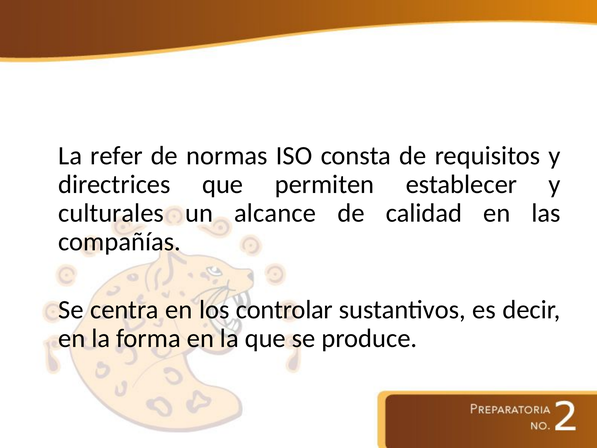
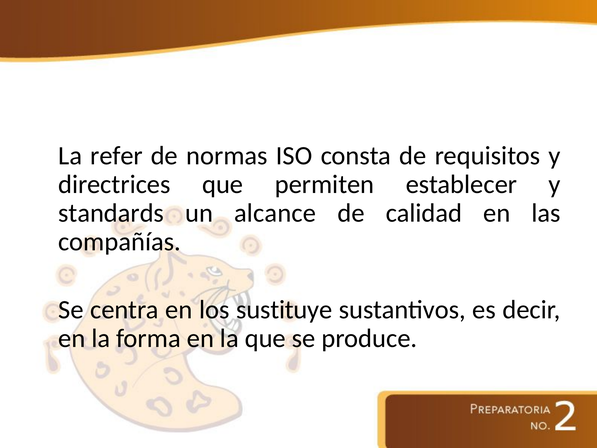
culturales: culturales -> standards
controlar: controlar -> sustituye
